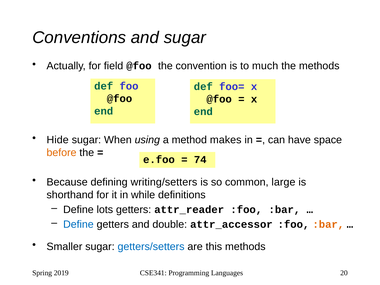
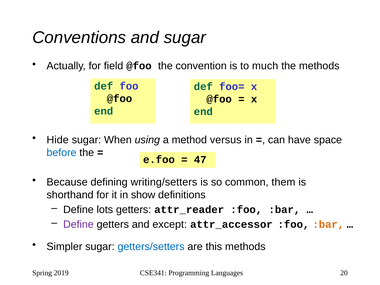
makes: makes -> versus
before colour: orange -> blue
74: 74 -> 47
large: large -> them
while: while -> show
Define at (78, 224) colour: blue -> purple
double: double -> except
Smaller: Smaller -> Simpler
